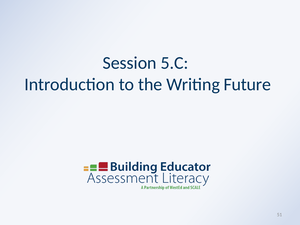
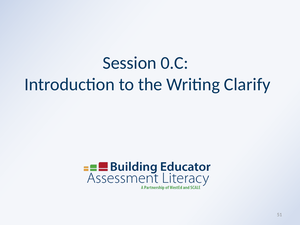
5.C: 5.C -> 0.C
Future: Future -> Clarify
